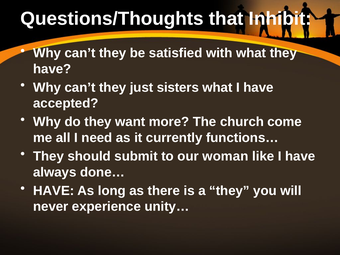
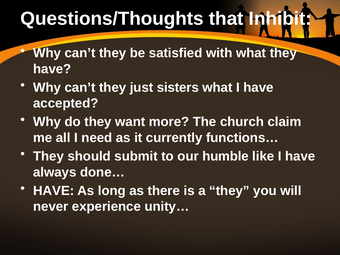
come: come -> claim
woman: woman -> humble
